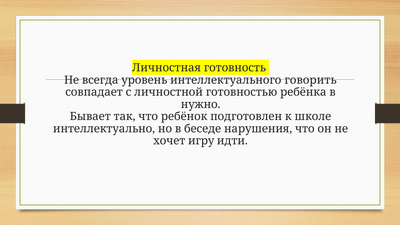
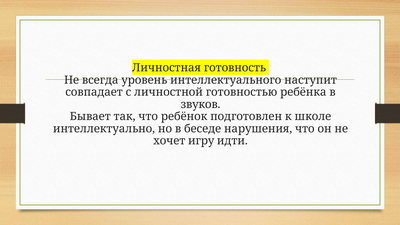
говорить: говорить -> наступит
нужно: нужно -> звуков
